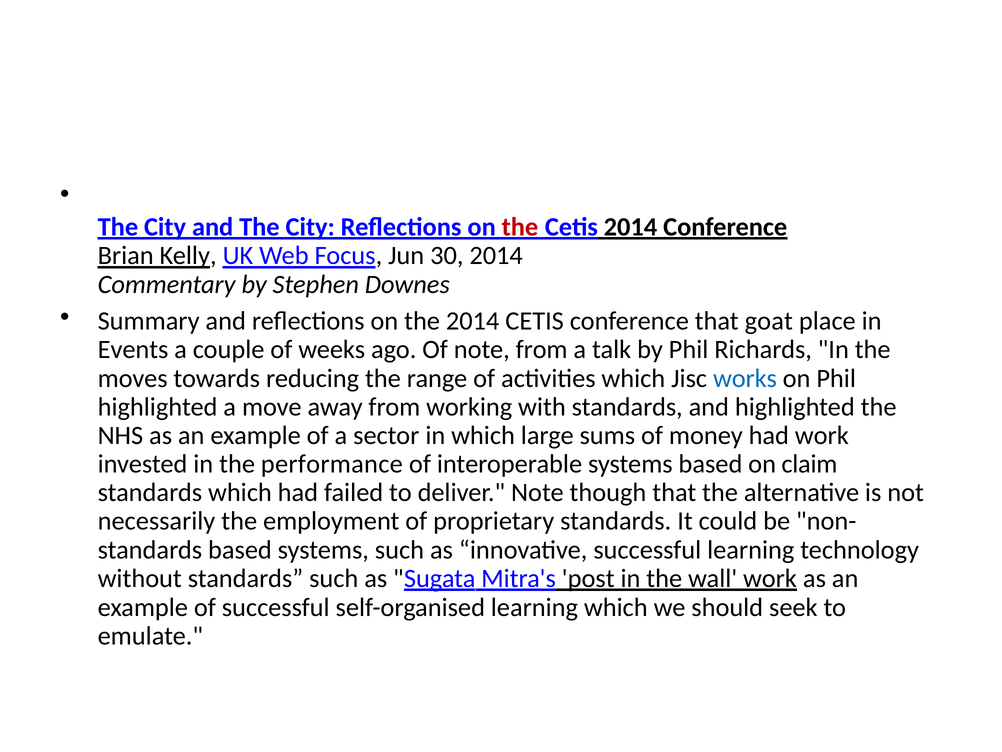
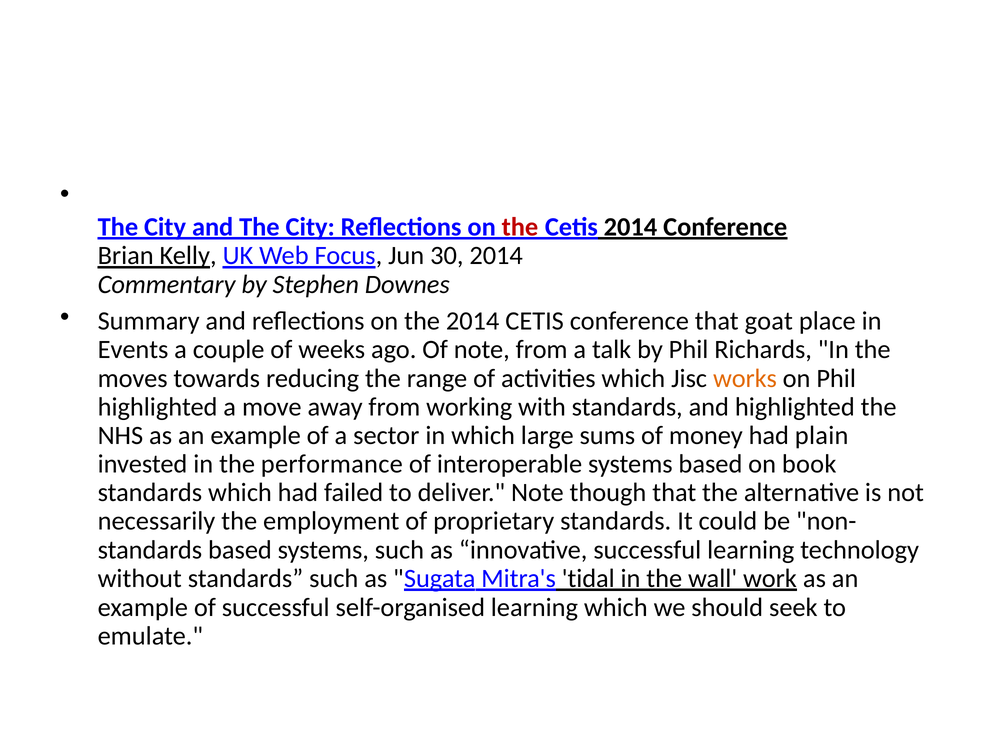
works colour: blue -> orange
had work: work -> plain
claim: claim -> book
post: post -> tidal
